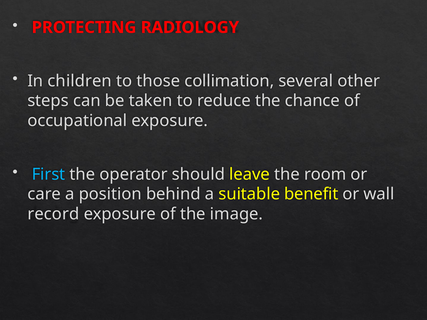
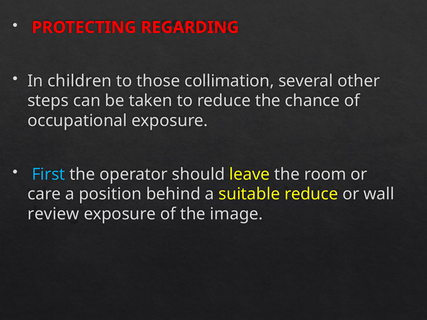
RADIOLOGY: RADIOLOGY -> REGARDING
suitable benefit: benefit -> reduce
record: record -> review
